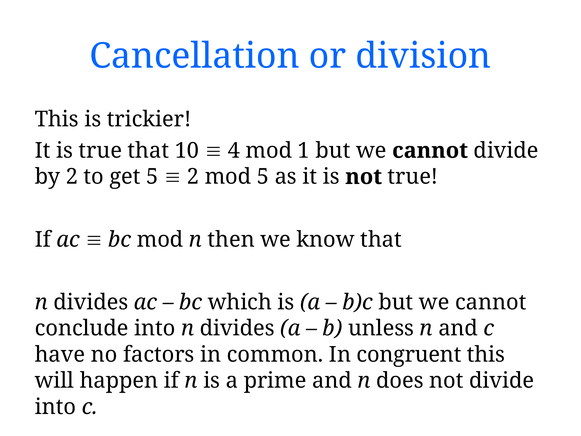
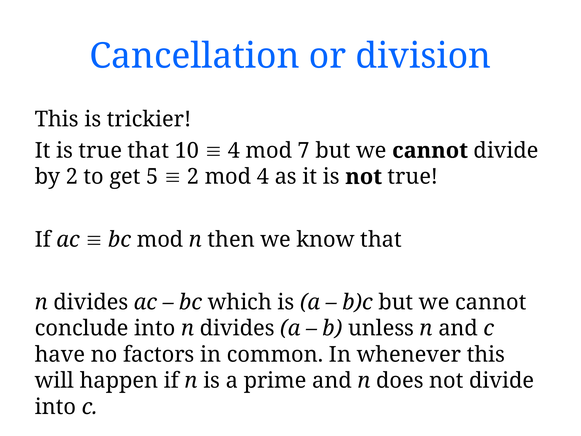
1: 1 -> 7
mod 5: 5 -> 4
congruent: congruent -> whenever
